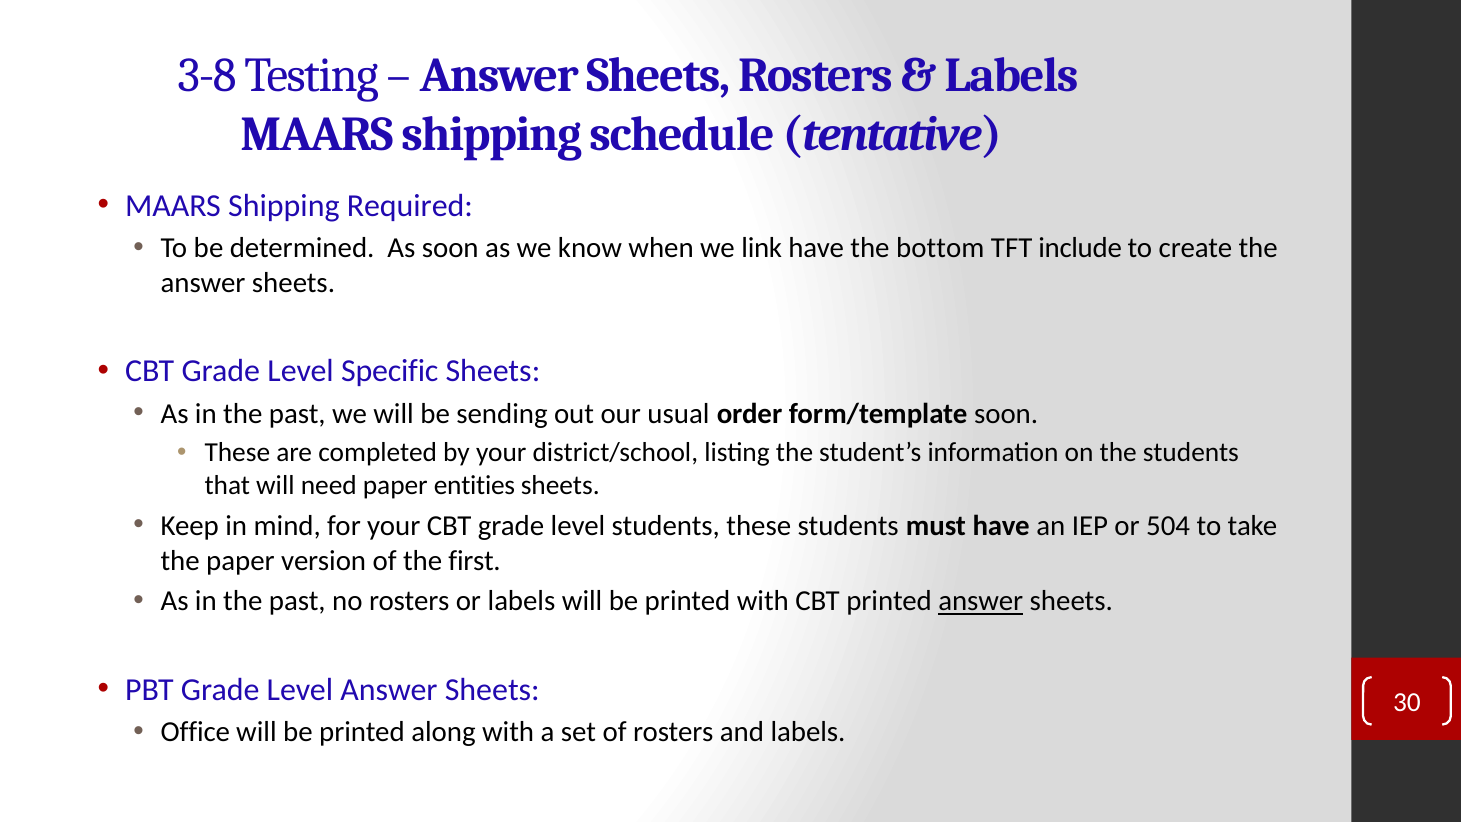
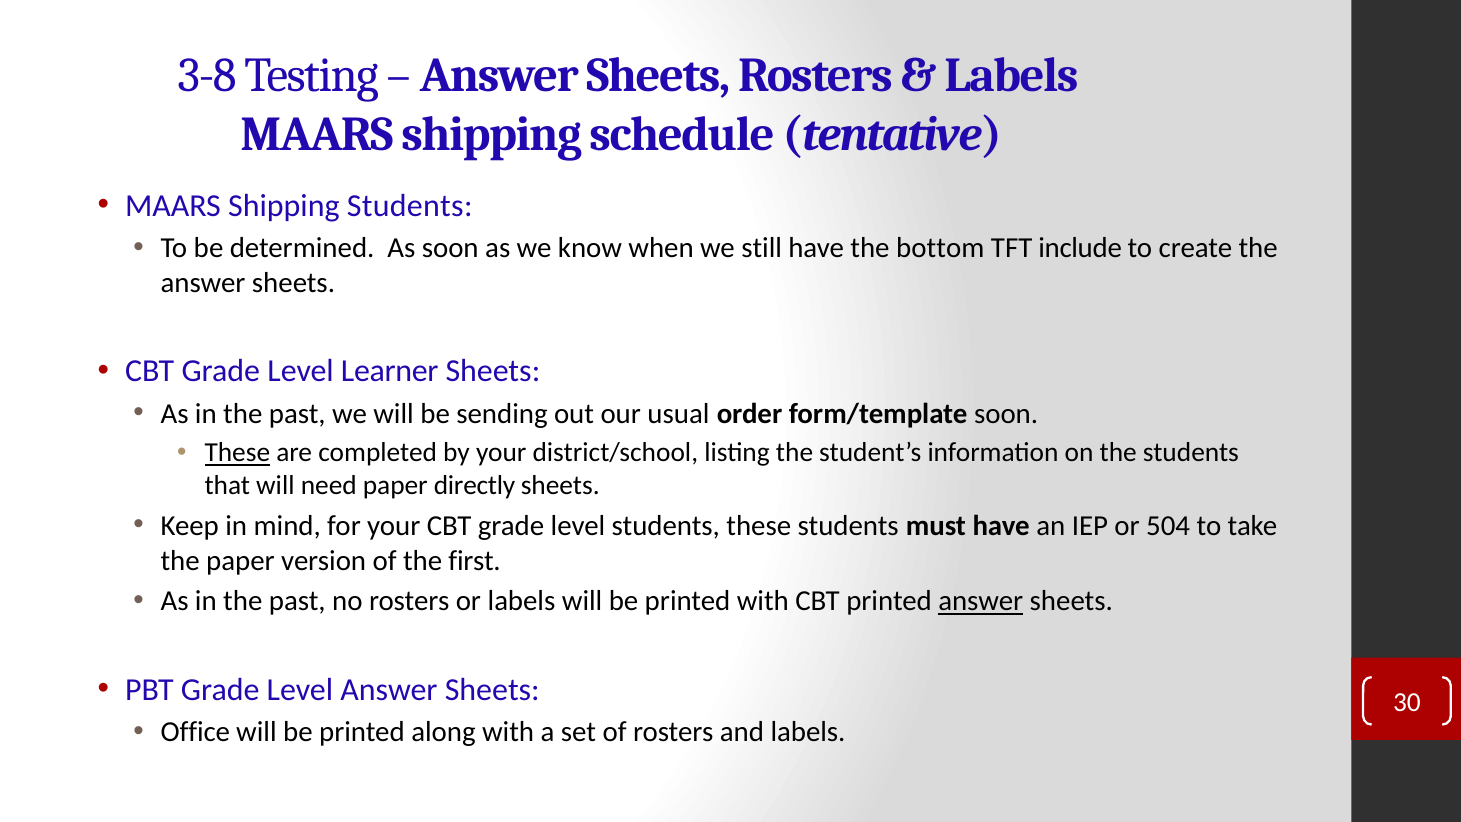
Shipping Required: Required -> Students
link: link -> still
Specific: Specific -> Learner
These at (237, 453) underline: none -> present
entities: entities -> directly
